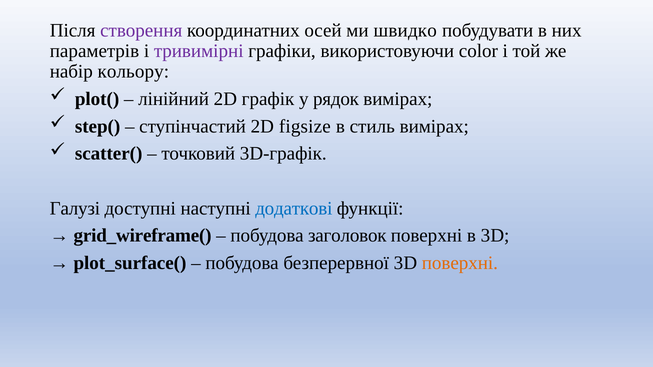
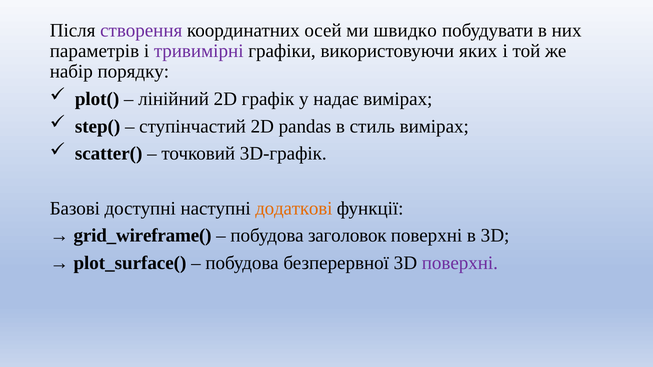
color: color -> яких
кольору: кольору -> порядку
рядок: рядок -> надає
figsize: figsize -> pandas
Галузі: Галузі -> Базові
додаткові colour: blue -> orange
поверхні at (460, 263) colour: orange -> purple
